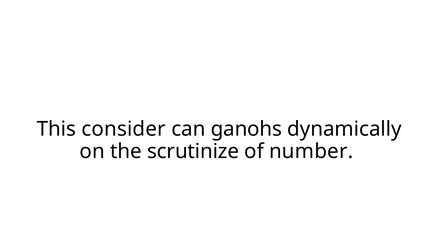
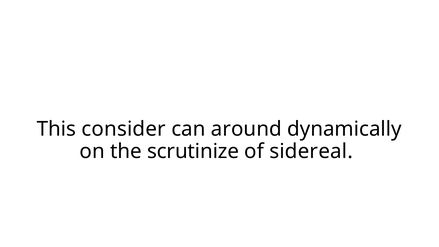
ganohs: ganohs -> around
number: number -> sidereal
